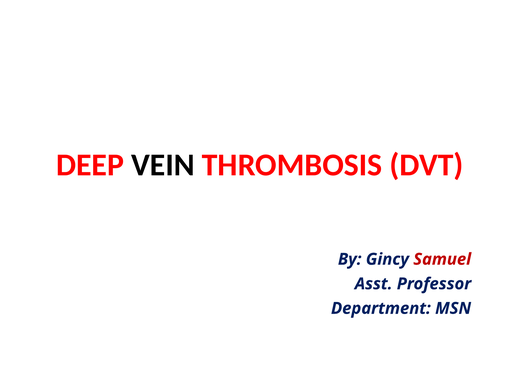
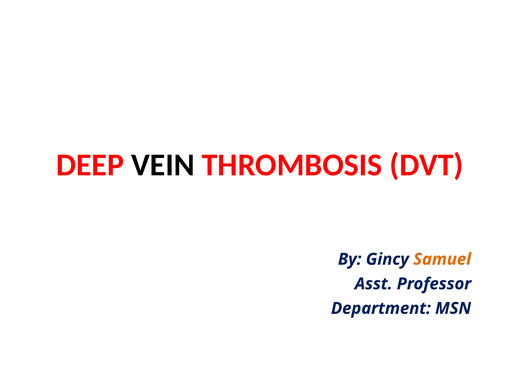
Samuel colour: red -> orange
